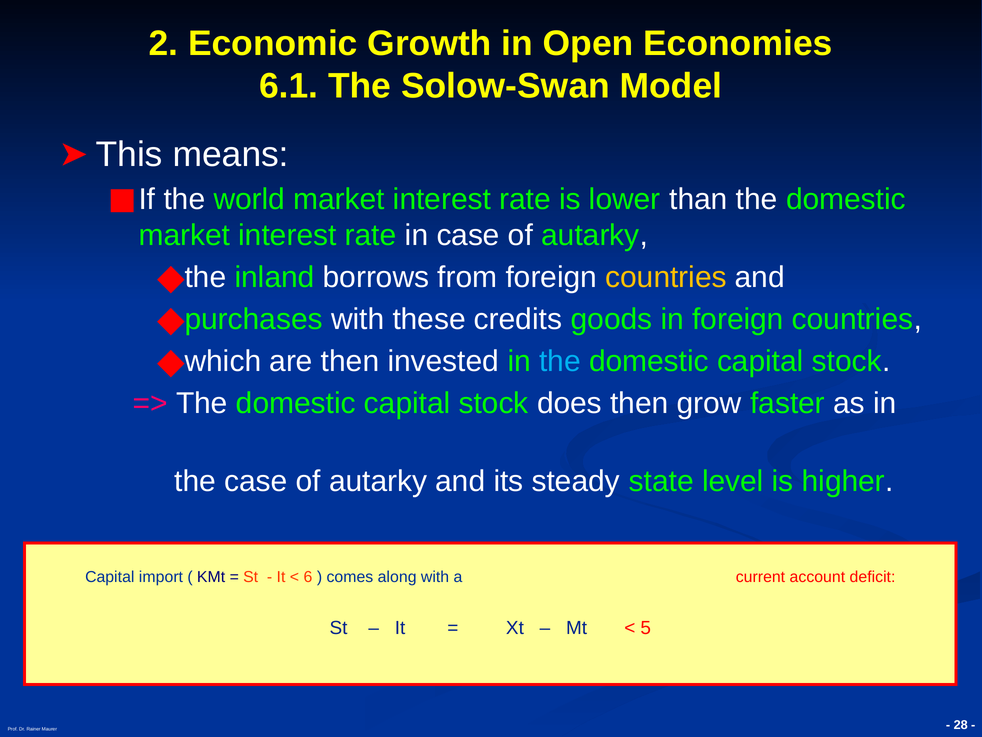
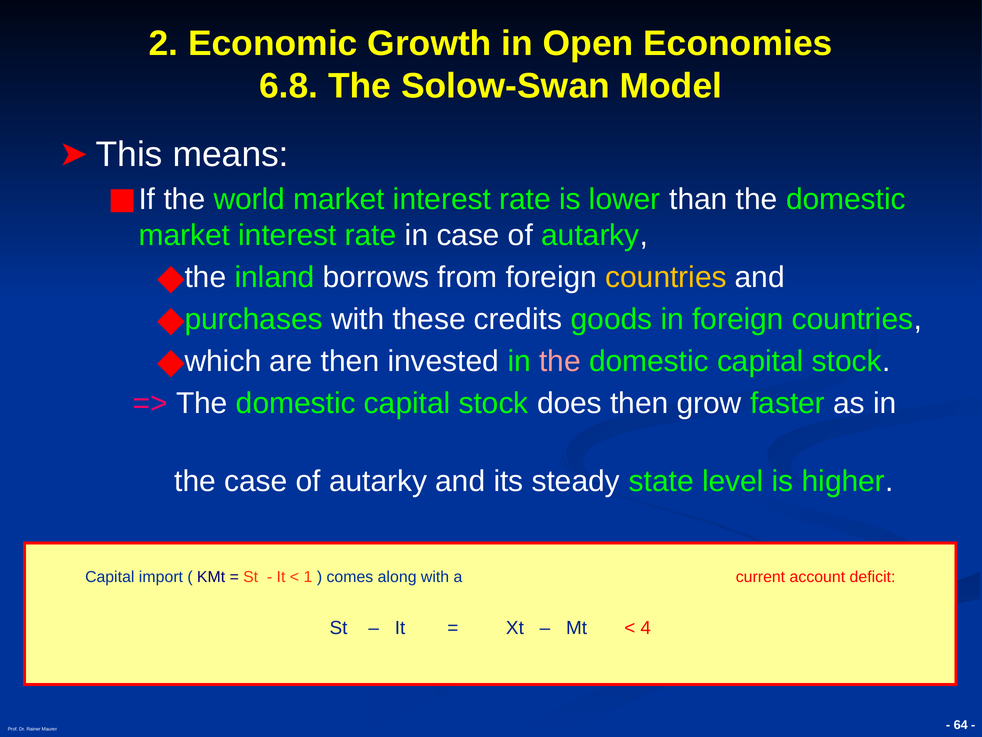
6.1: 6.1 -> 6.8
the at (560, 361) colour: light blue -> pink
6: 6 -> 1
5: 5 -> 4
28: 28 -> 64
